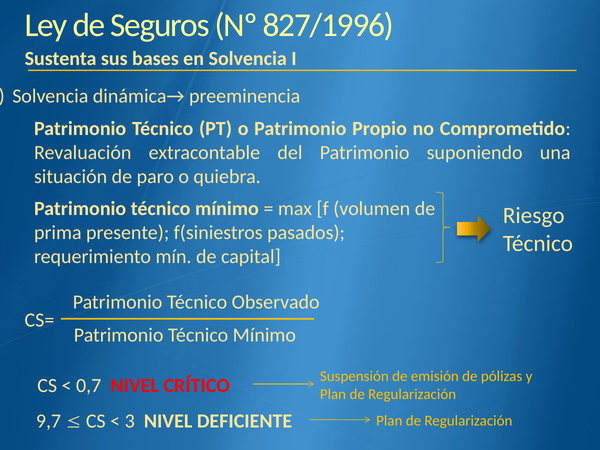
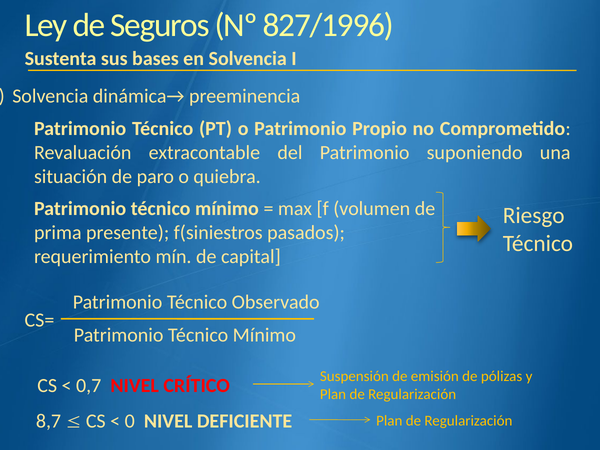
9,7: 9,7 -> 8,7
3: 3 -> 0
